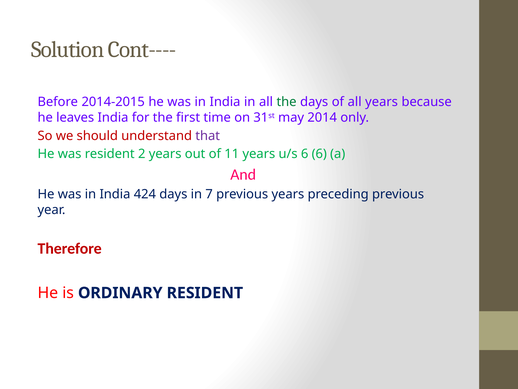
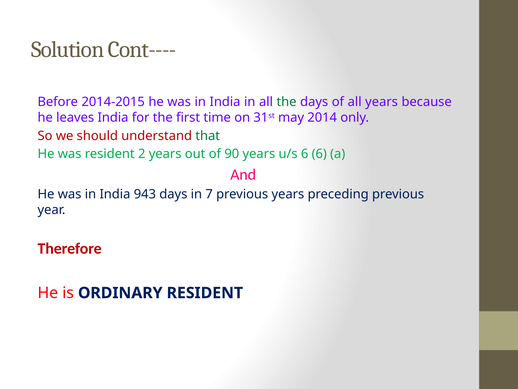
that colour: purple -> green
11: 11 -> 90
424: 424 -> 943
